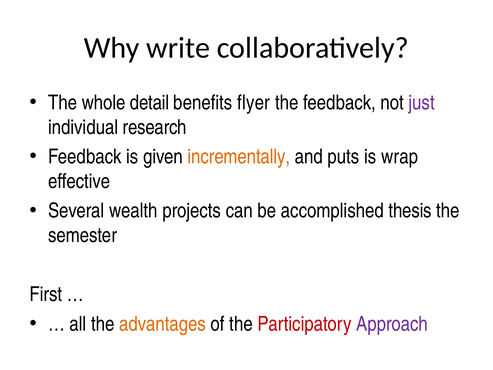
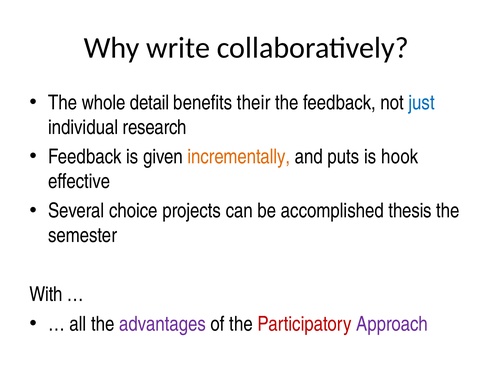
flyer: flyer -> their
just colour: purple -> blue
wrap: wrap -> hook
wealth: wealth -> choice
First: First -> With
advantages colour: orange -> purple
